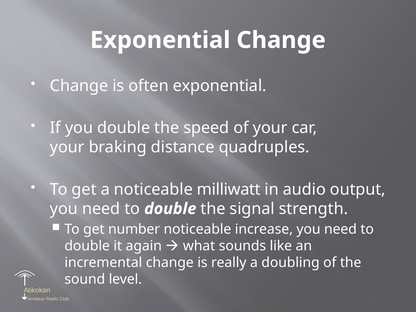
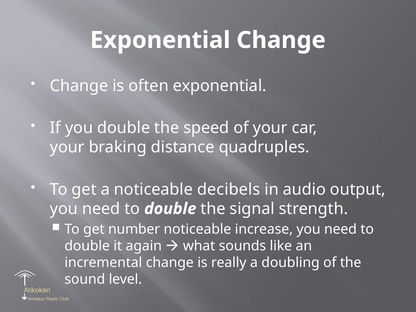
milliwatt: milliwatt -> decibels
